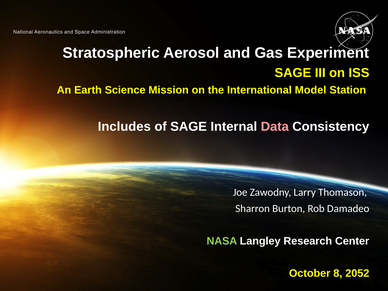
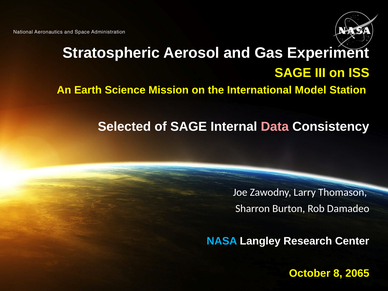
Includes: Includes -> Selected
NASA colour: light green -> light blue
2052: 2052 -> 2065
